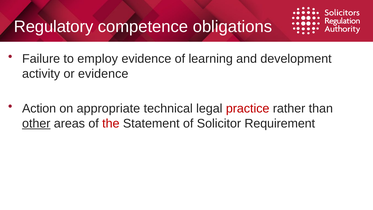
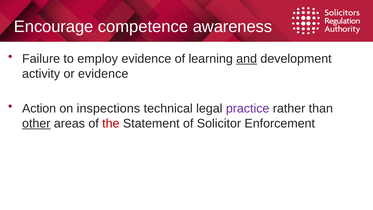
Regulatory: Regulatory -> Encourage
obligations: obligations -> awareness
and underline: none -> present
appropriate: appropriate -> inspections
practice colour: red -> purple
Requirement: Requirement -> Enforcement
